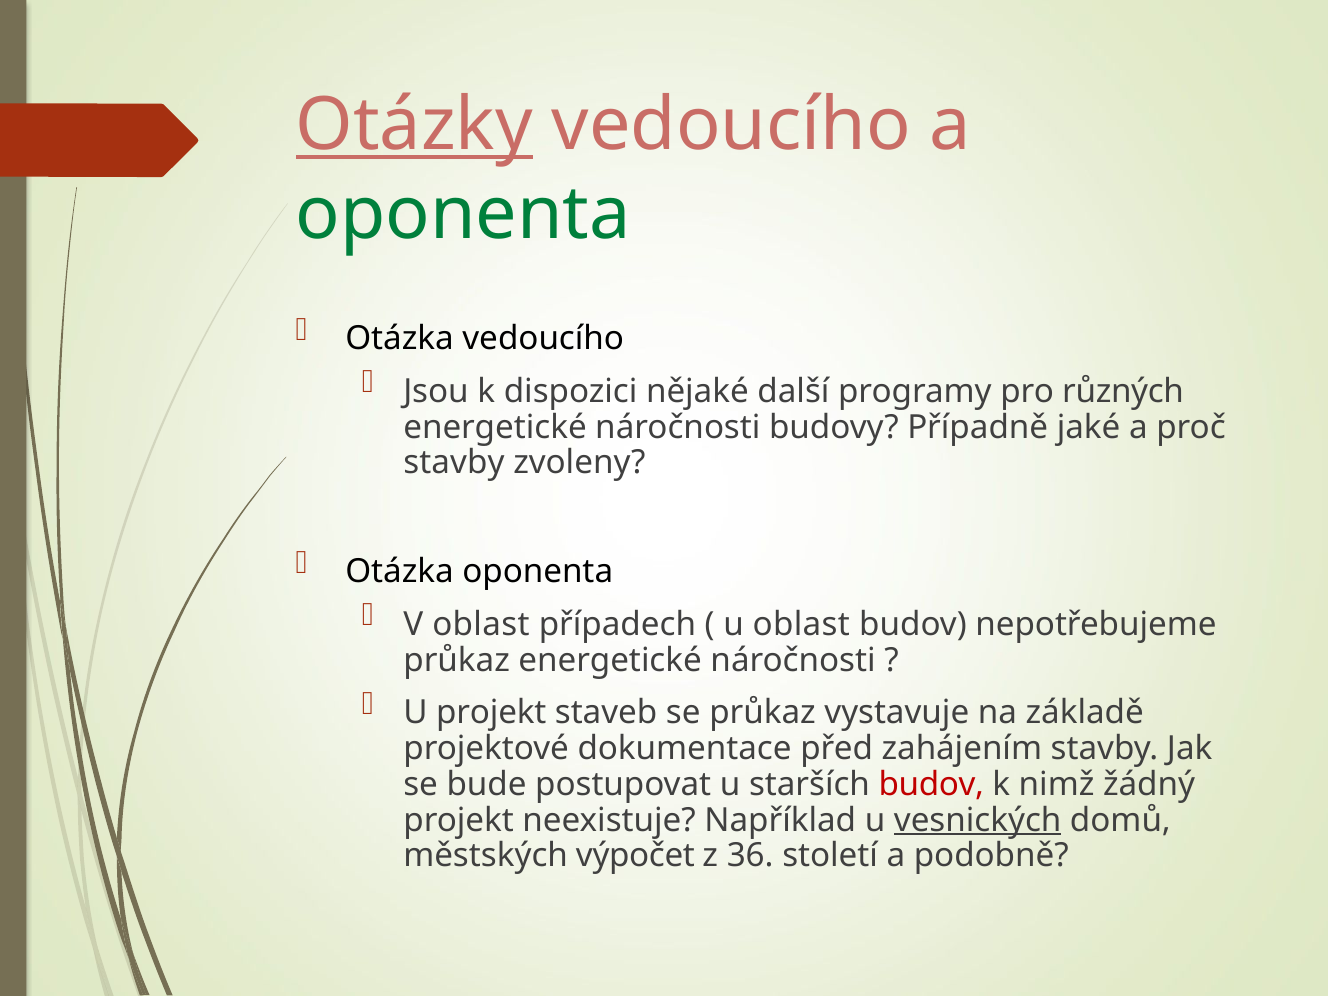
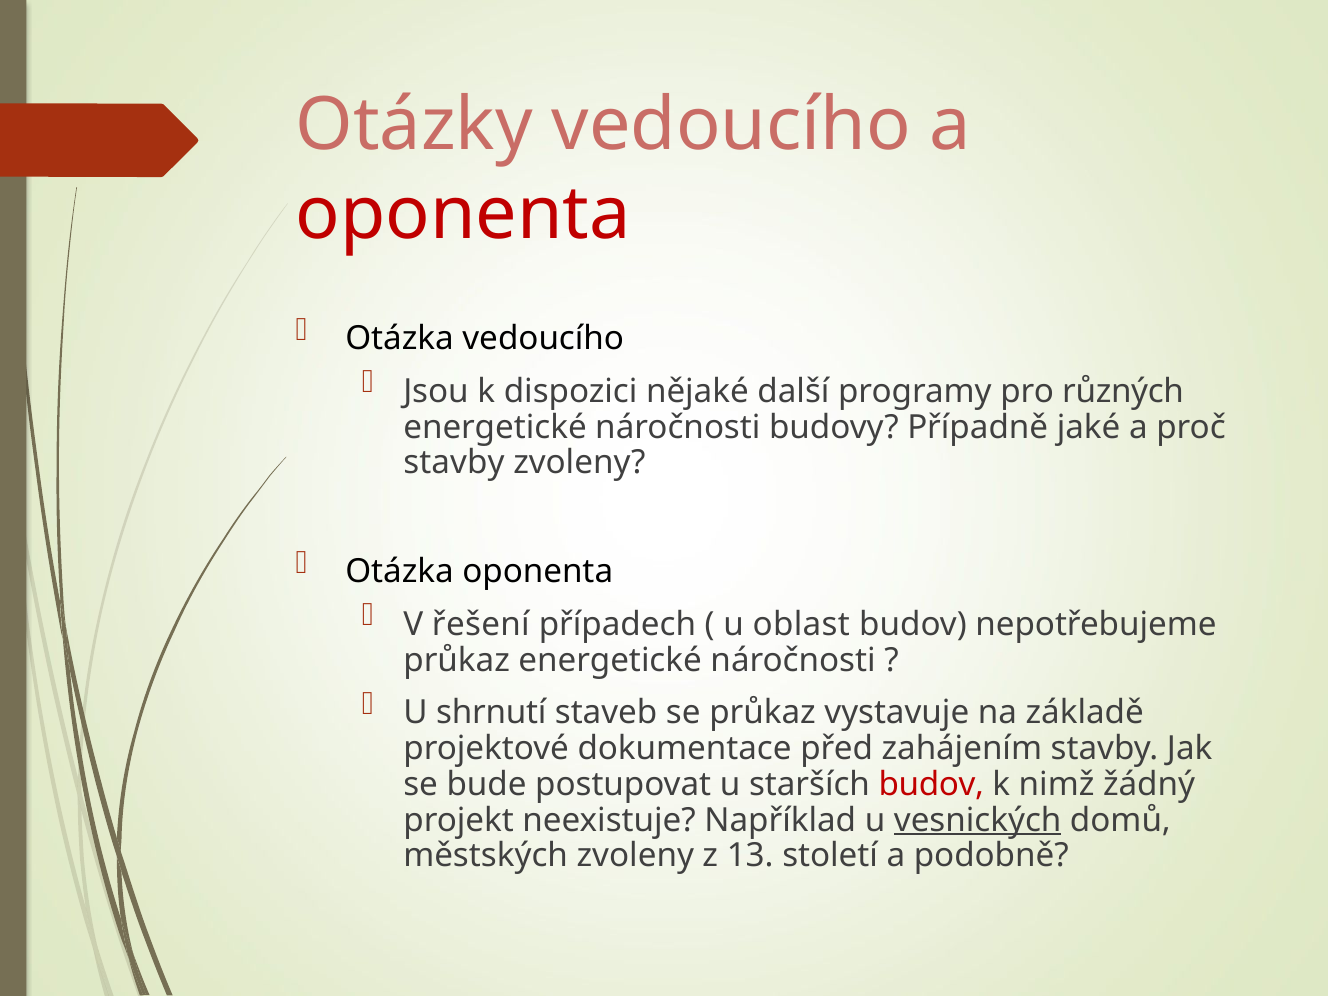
Otázky underline: present -> none
oponenta at (463, 214) colour: green -> red
V oblast: oblast -> řešení
U projekt: projekt -> shrnutí
městských výpočet: výpočet -> zvoleny
36: 36 -> 13
